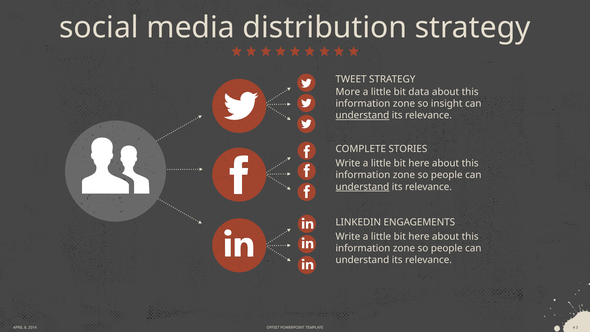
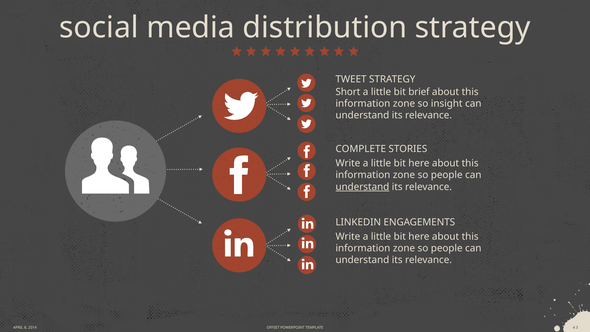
More: More -> Short
data: data -> brief
understand at (362, 115) underline: present -> none
